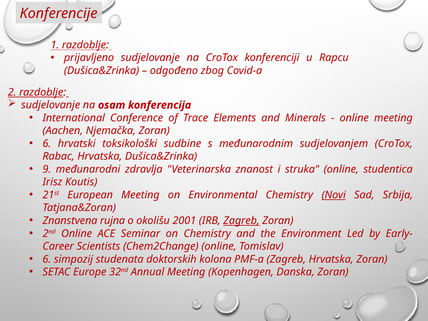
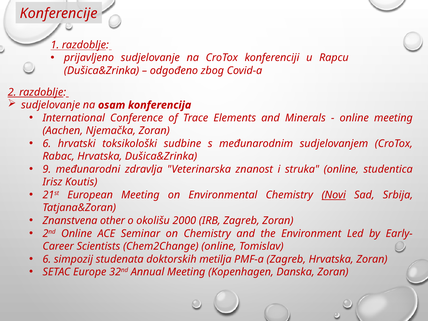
rujna: rujna -> other
2001: 2001 -> 2000
Zagreb at (241, 221) underline: present -> none
kolona: kolona -> metilja
